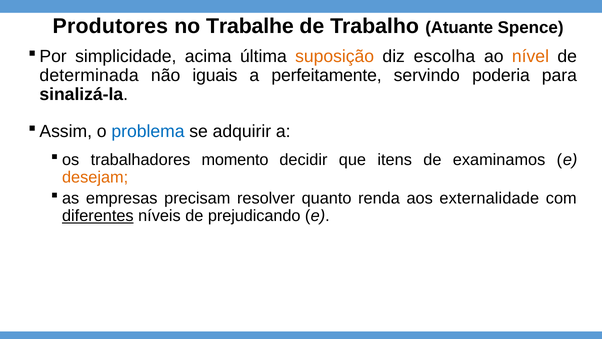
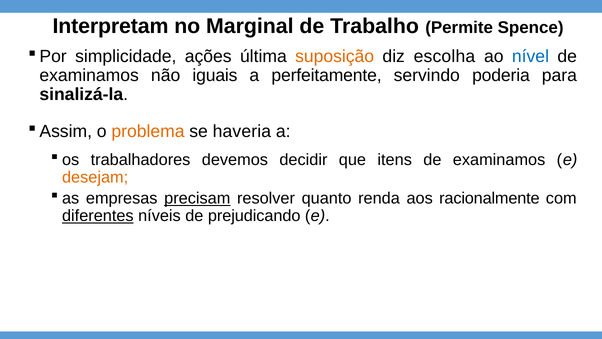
Produtores: Produtores -> Interpretam
Trabalhe: Trabalhe -> Marginal
Atuante: Atuante -> Permite
acima: acima -> ações
nível colour: orange -> blue
determinada at (89, 75): determinada -> examinamos
problema colour: blue -> orange
adquirir: adquirir -> haveria
momento: momento -> devemos
precisam underline: none -> present
externalidade: externalidade -> racionalmente
